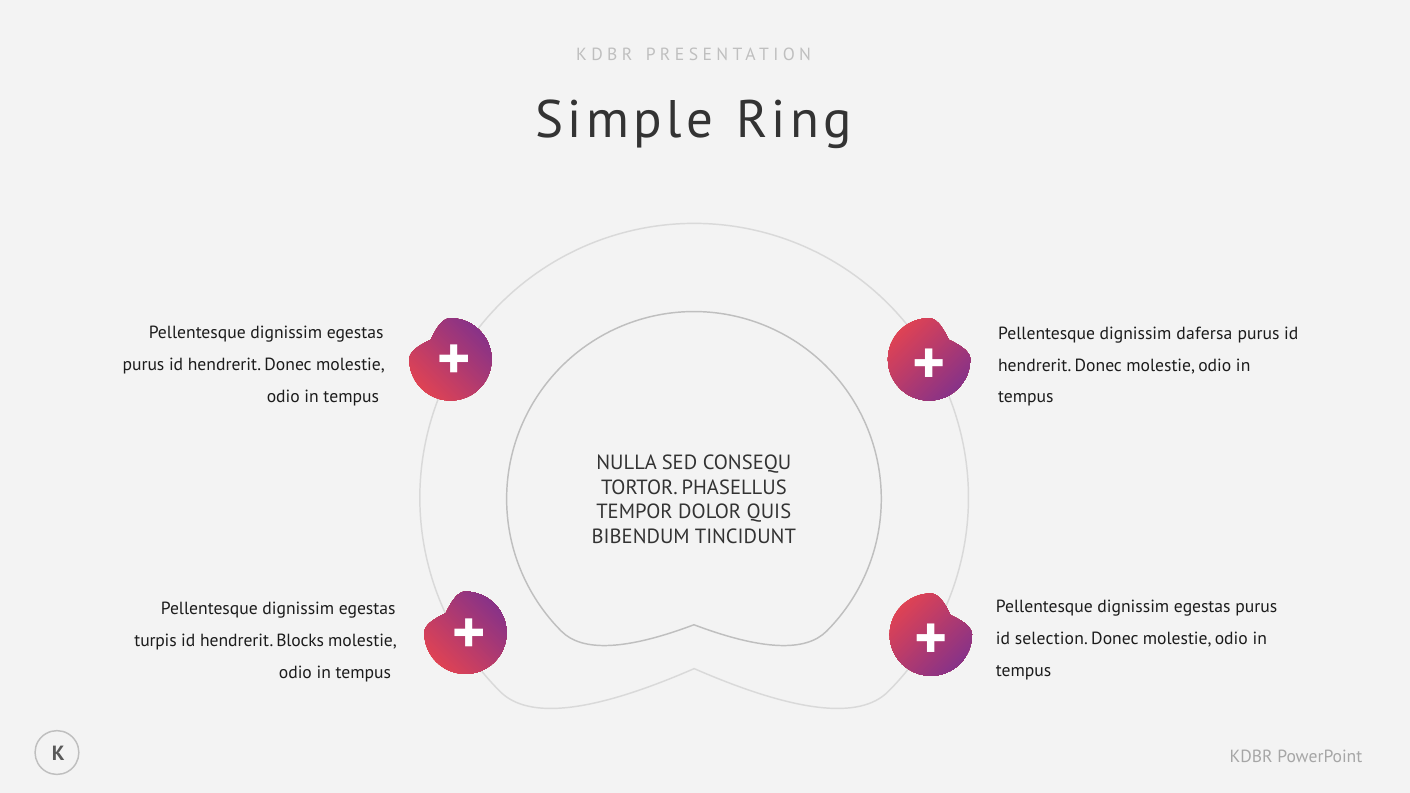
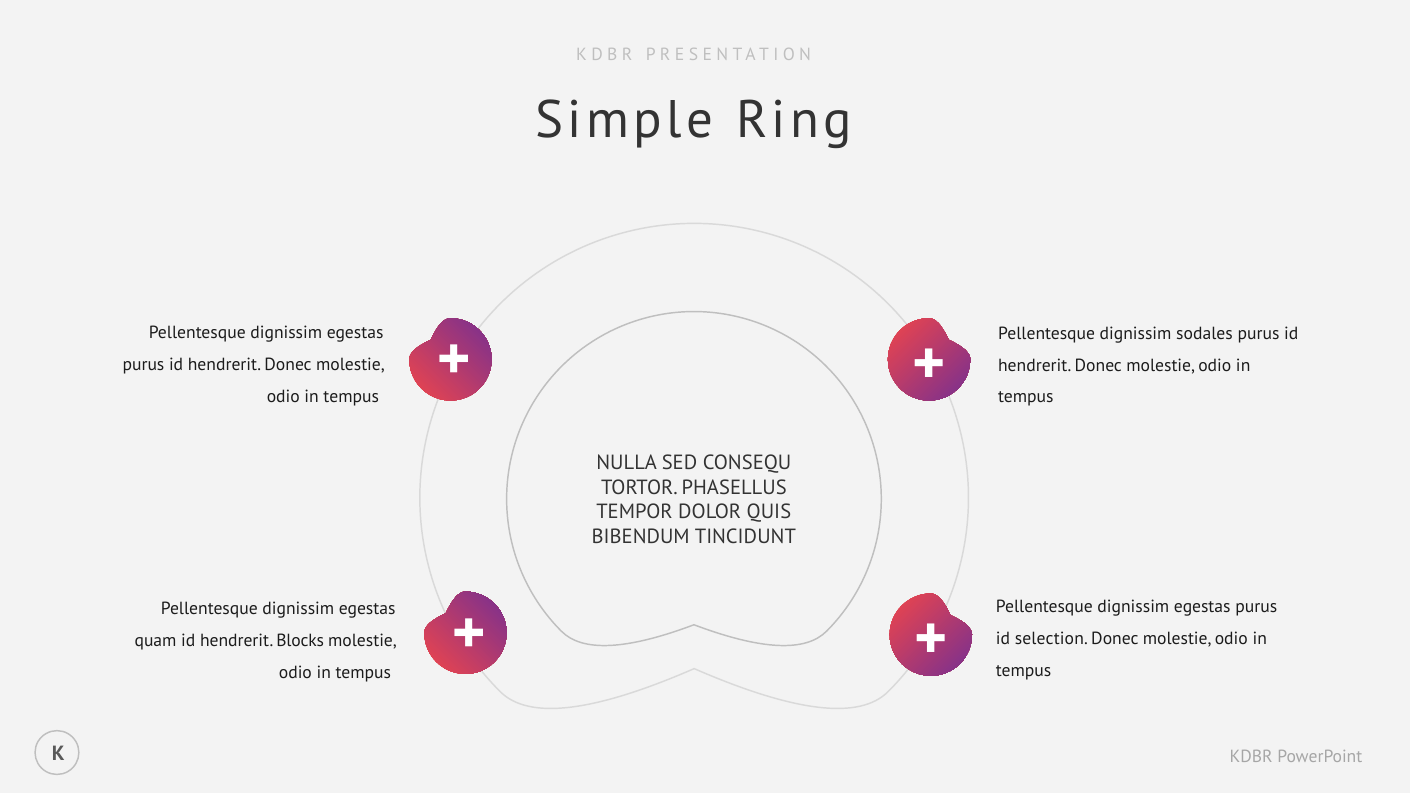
dafersa: dafersa -> sodales
turpis: turpis -> quam
